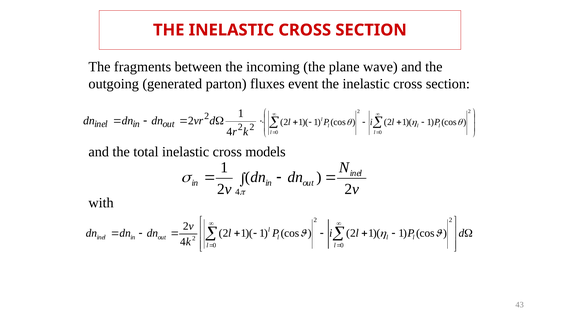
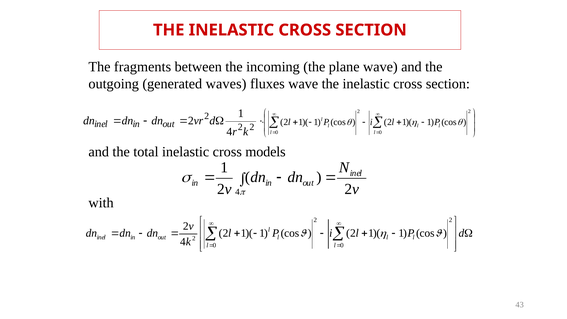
parton: parton -> waves
fluxes event: event -> wave
